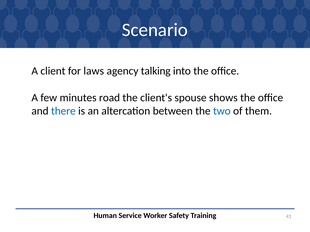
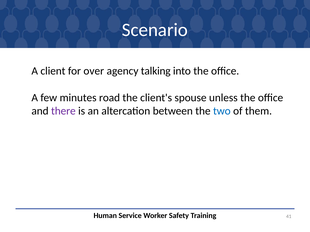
laws: laws -> over
shows: shows -> unless
there colour: blue -> purple
